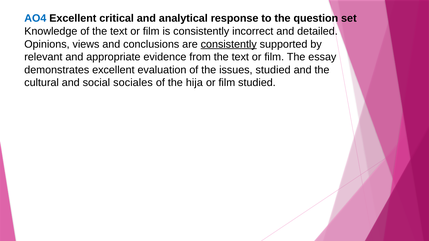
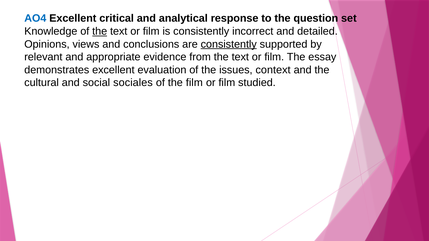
the at (100, 31) underline: none -> present
issues studied: studied -> context
the hija: hija -> film
